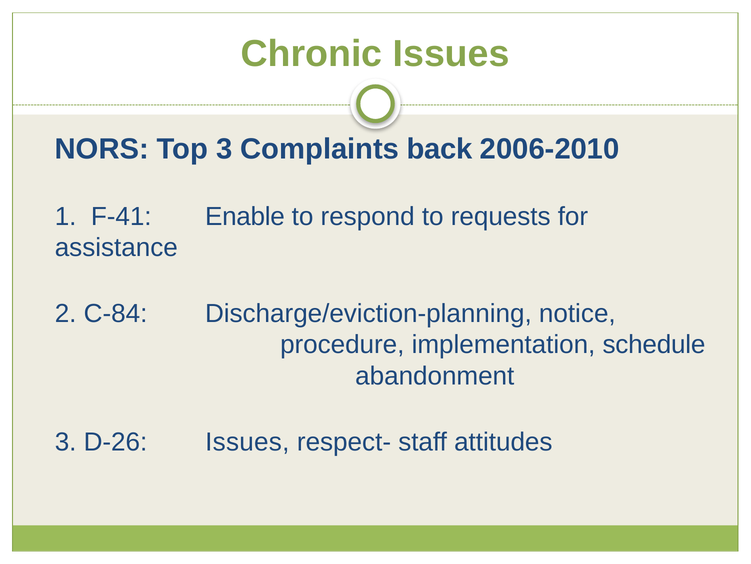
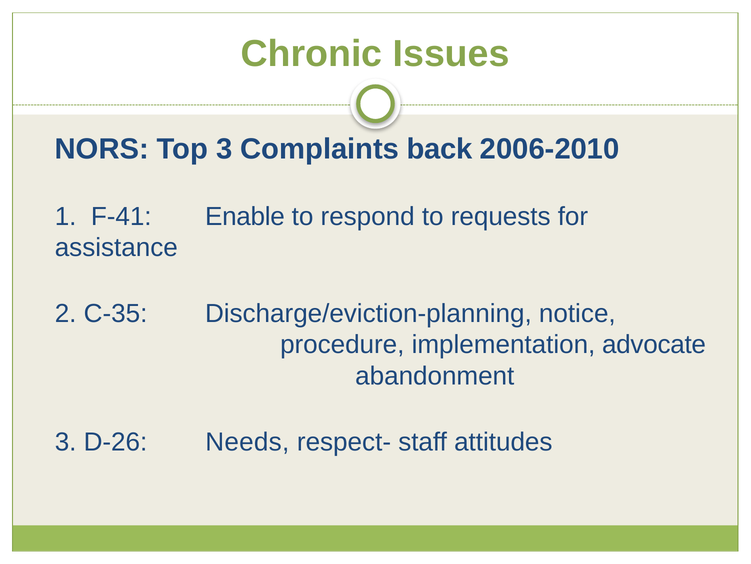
C-84: C-84 -> C-35
schedule: schedule -> advocate
D-26 Issues: Issues -> Needs
